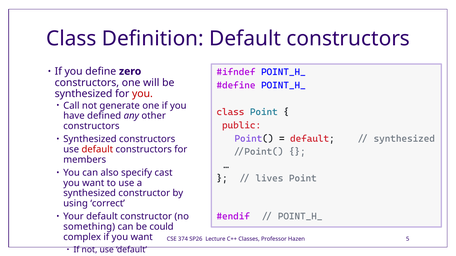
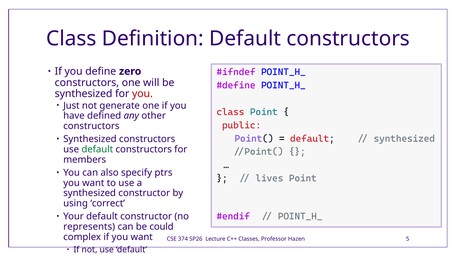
Call: Call -> Just
default at (97, 150) colour: red -> green
cast: cast -> ptrs
something: something -> represents
